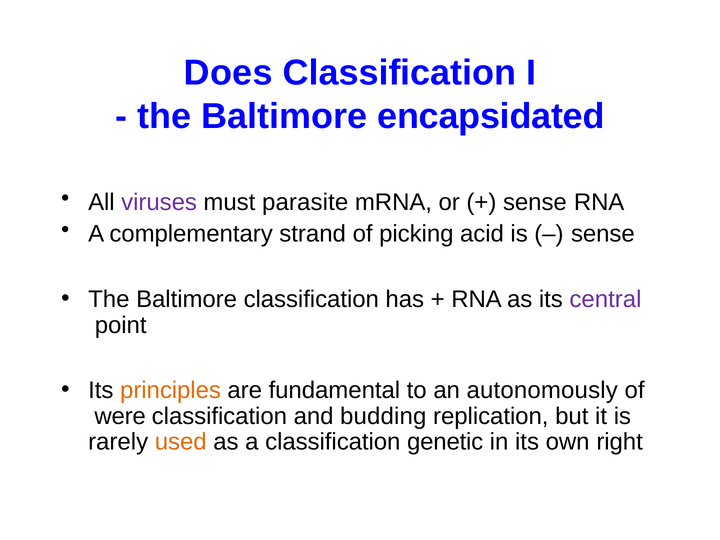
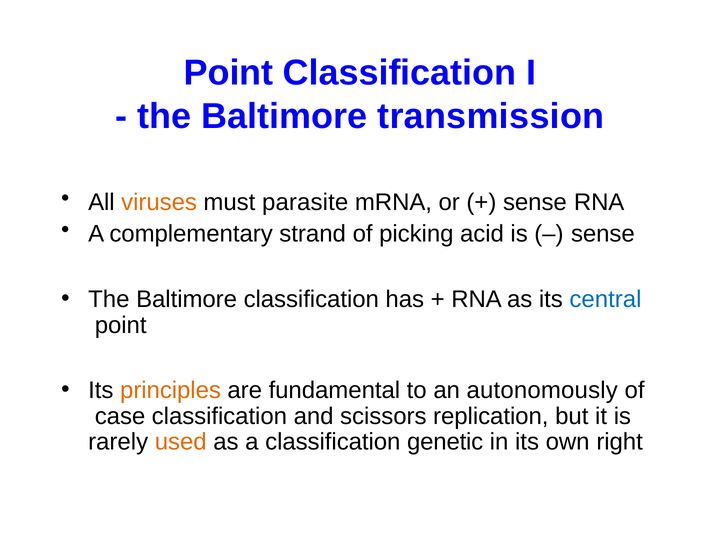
Does at (228, 73): Does -> Point
encapsidated: encapsidated -> transmission
viruses colour: purple -> orange
central colour: purple -> blue
were: were -> case
budding: budding -> scissors
